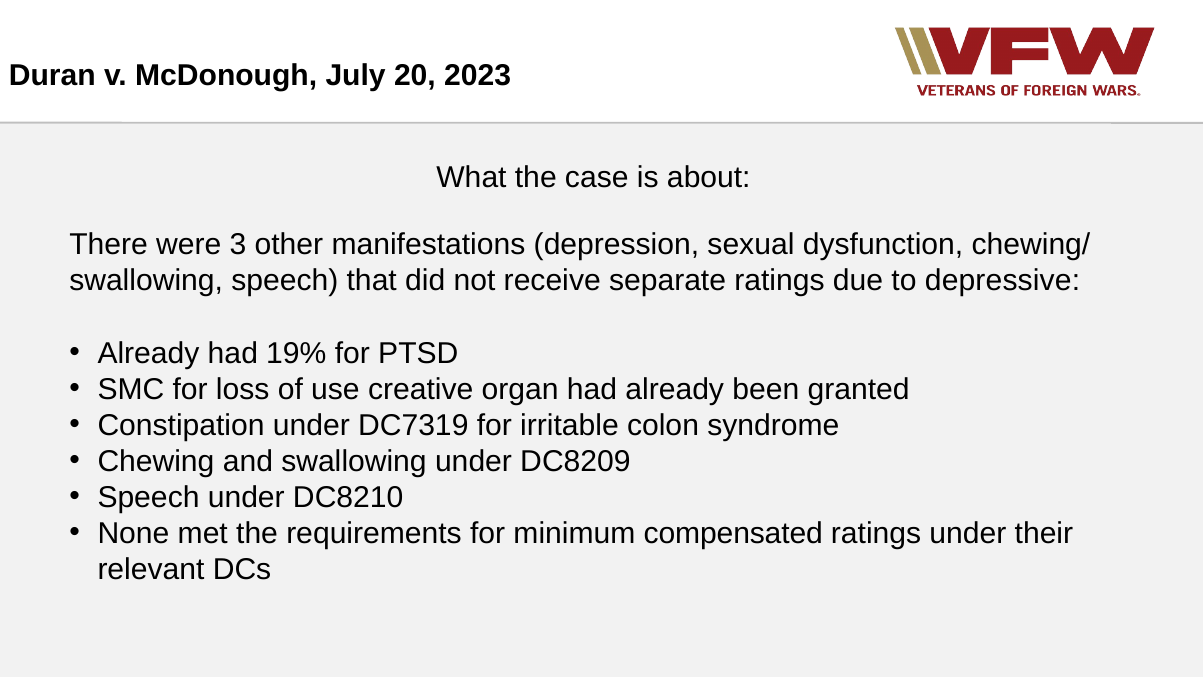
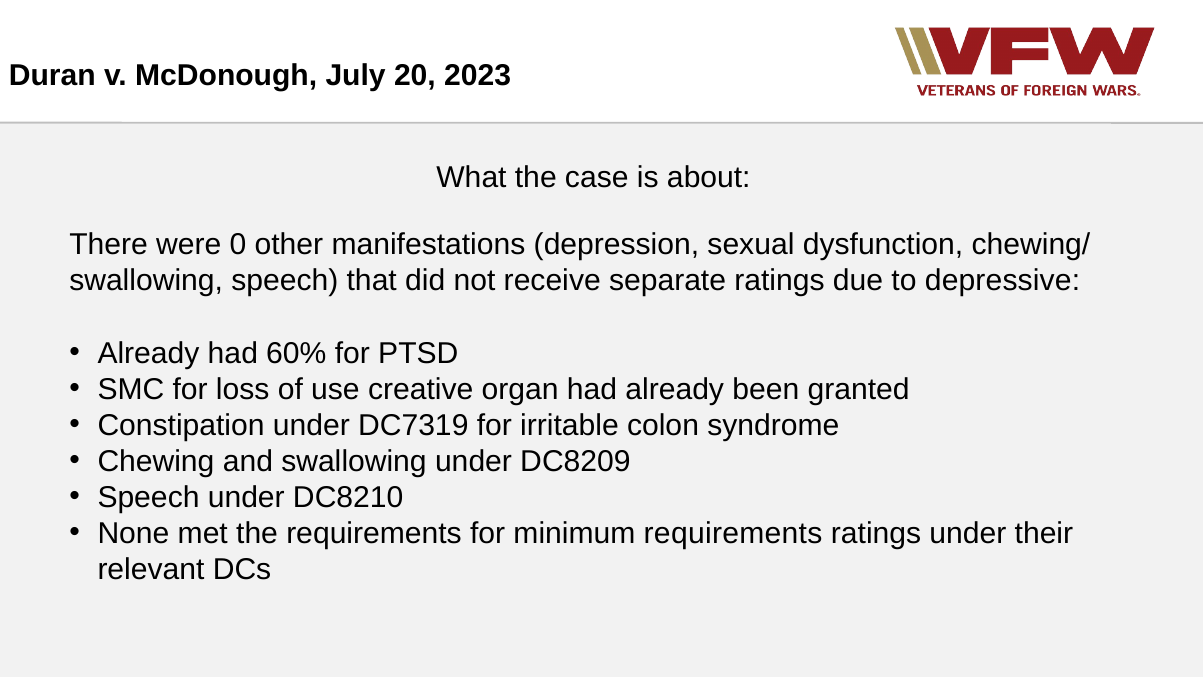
3: 3 -> 0
19%: 19% -> 60%
minimum compensated: compensated -> requirements
